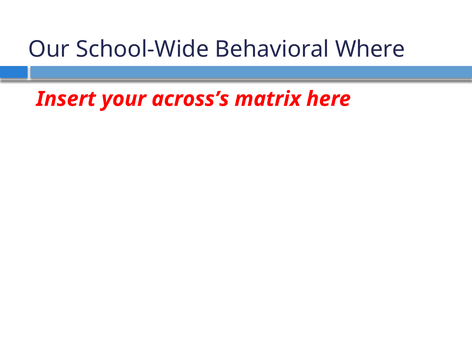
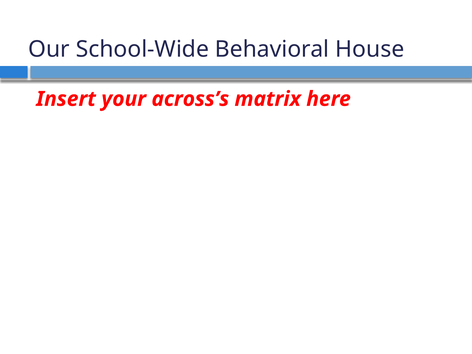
Where: Where -> House
